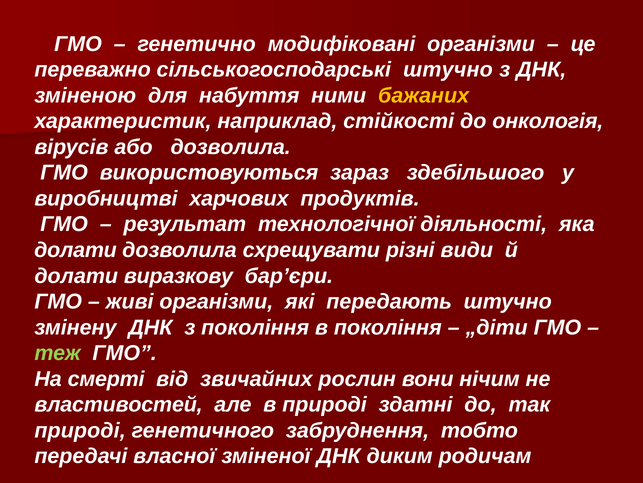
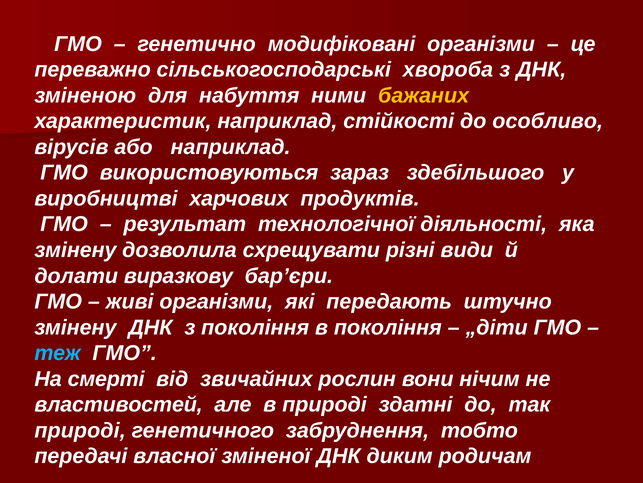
сільськогосподарські штучно: штучно -> хвороба
онкологія: онкологія -> особливо
або дозволила: дозволила -> наприклад
долати at (75, 250): долати -> змінену
теж colour: light green -> light blue
